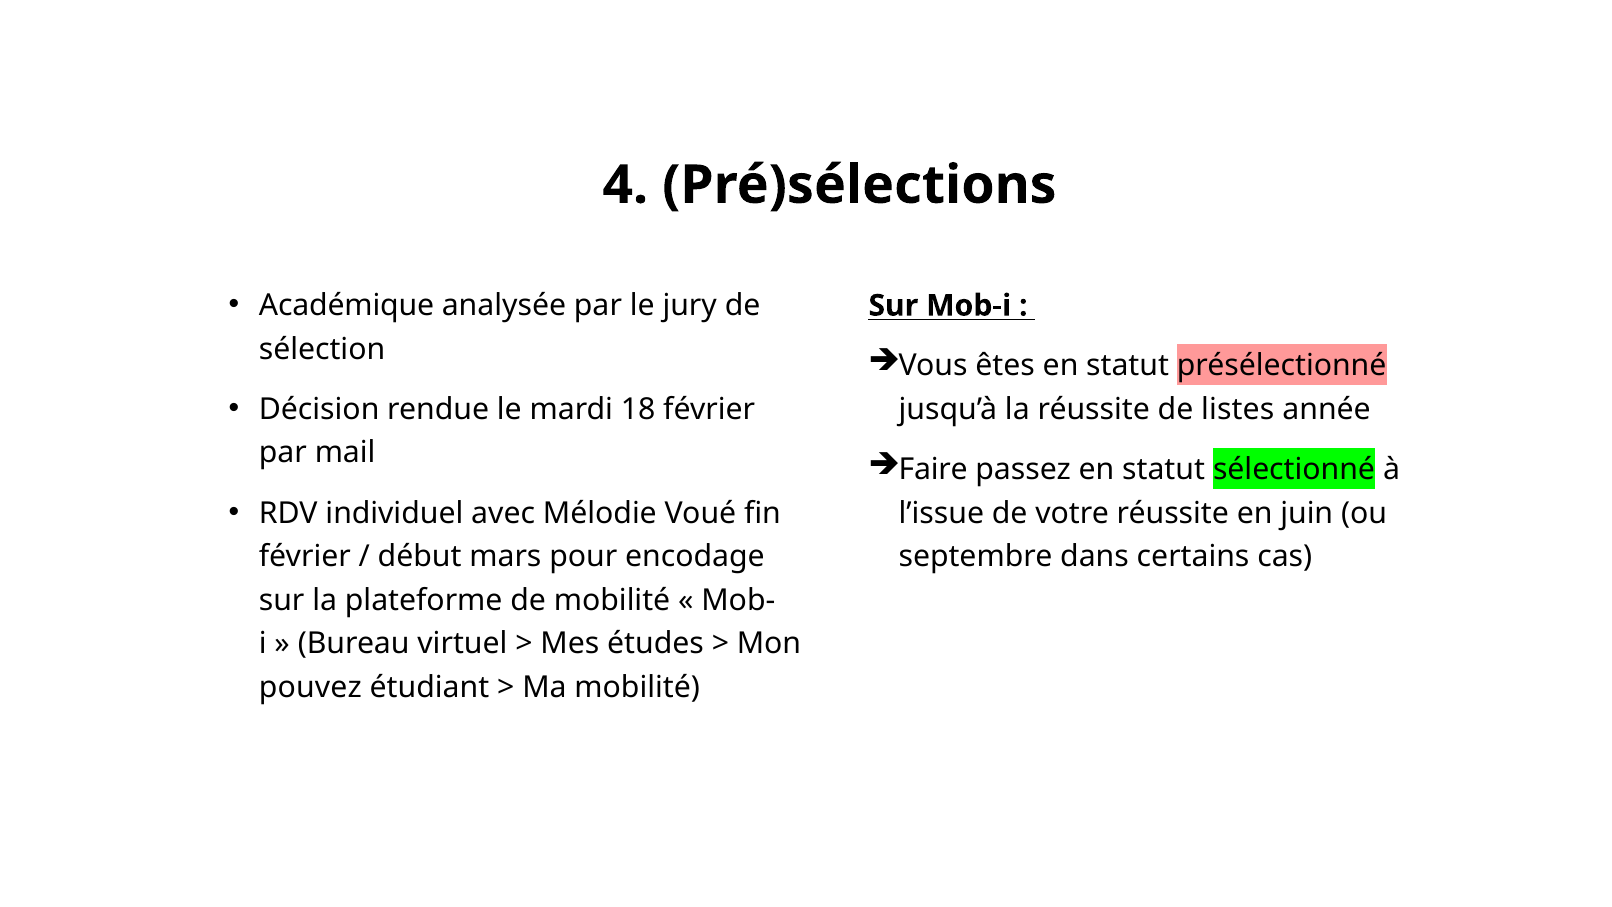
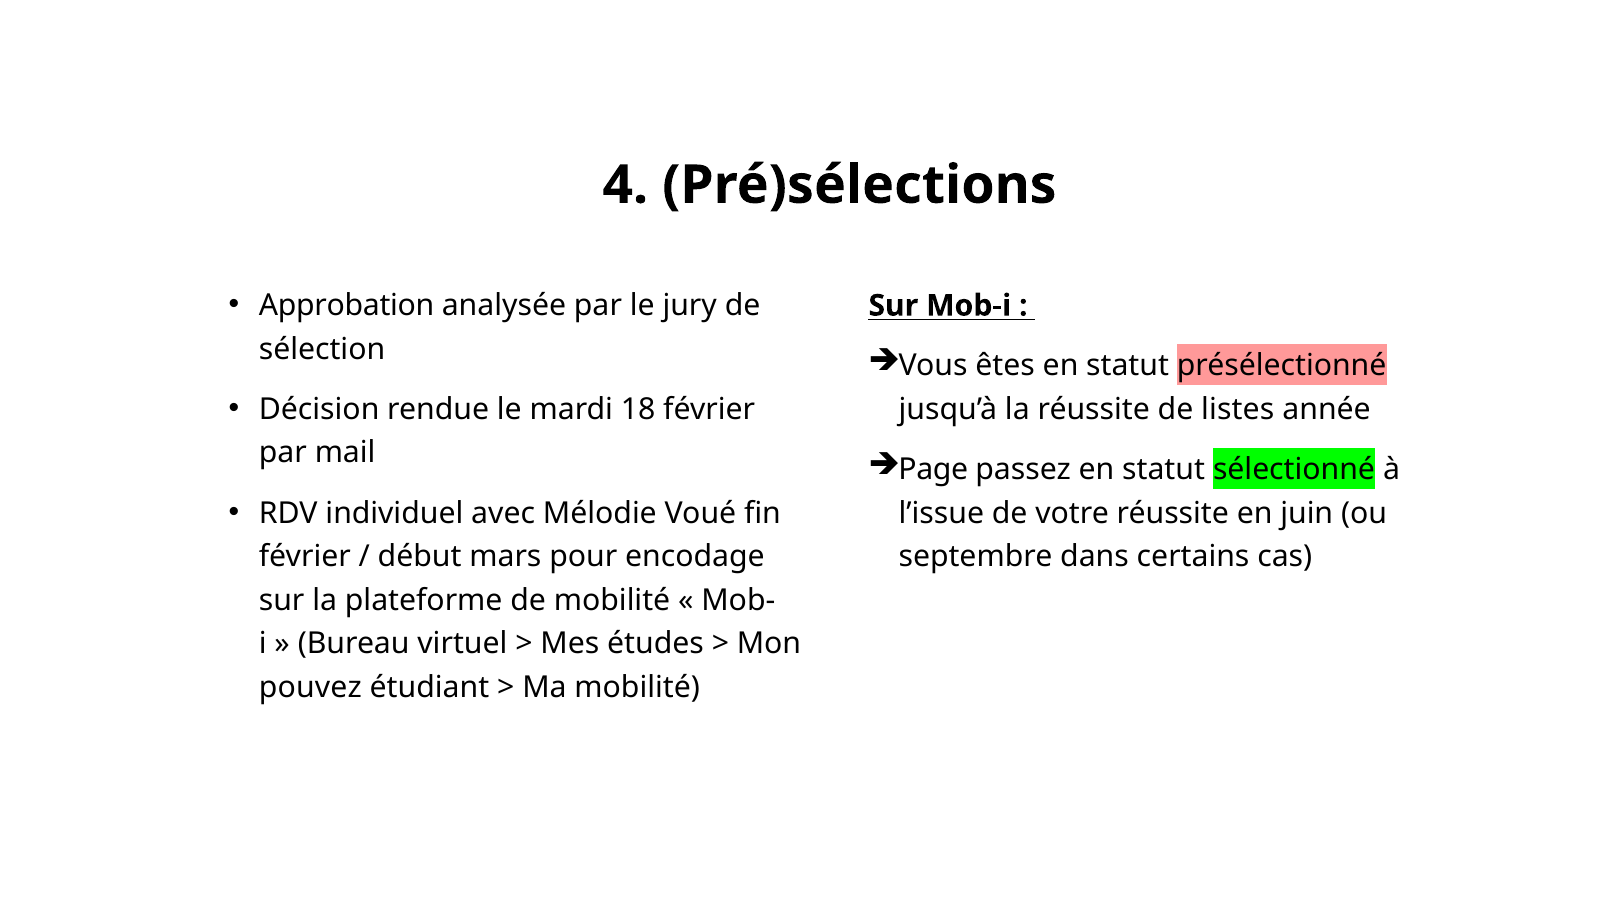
Académique: Académique -> Approbation
Faire: Faire -> Page
